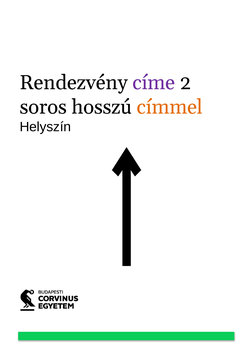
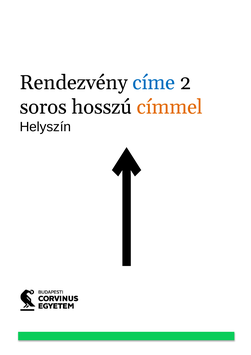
címe colour: purple -> blue
